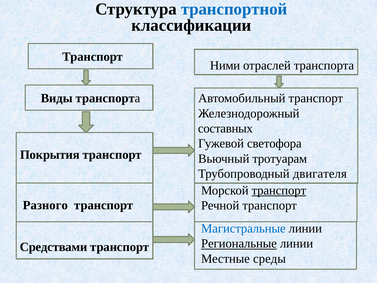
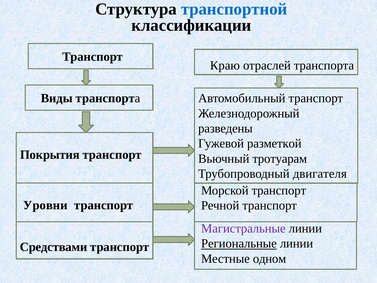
Ними: Ними -> Краю
составных: составных -> разведены
светофора: светофора -> разметкой
транспорт at (279, 190) underline: present -> none
Разного: Разного -> Уровни
Магистральные colour: blue -> purple
среды: среды -> одном
